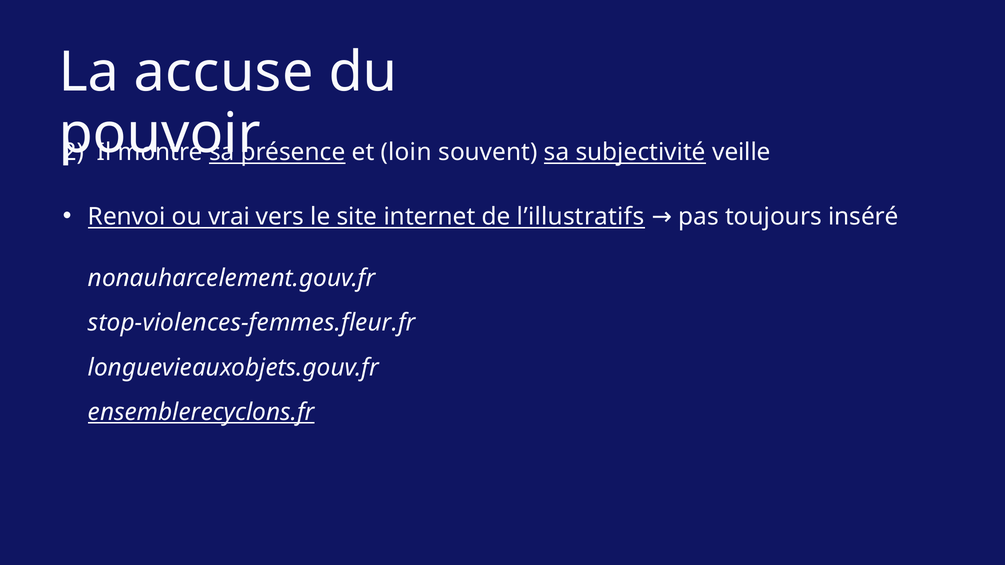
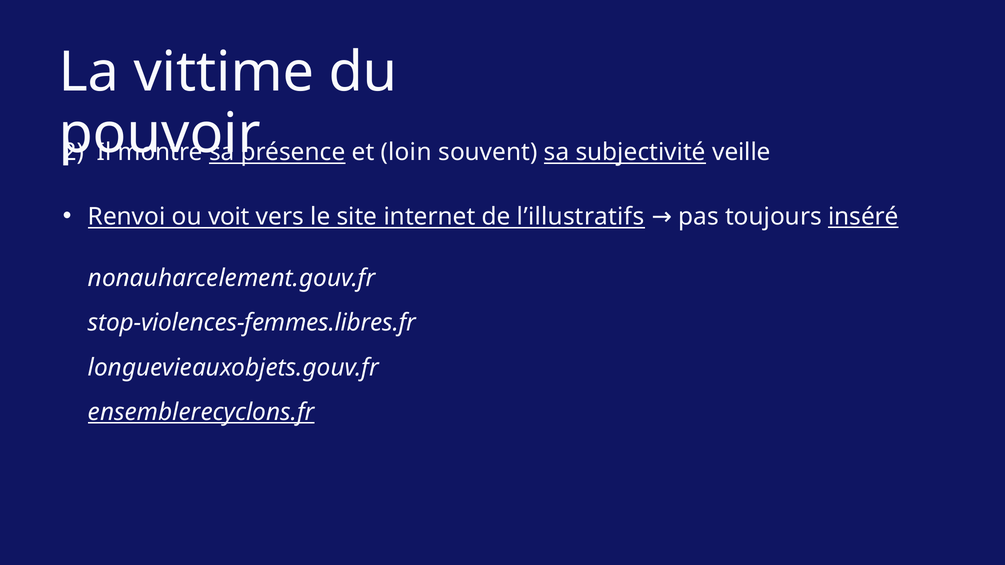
accuse: accuse -> vittime
vrai: vrai -> voit
inséré underline: none -> present
stop-violences-femmes.fleur.fr: stop-violences-femmes.fleur.fr -> stop-violences-femmes.libres.fr
